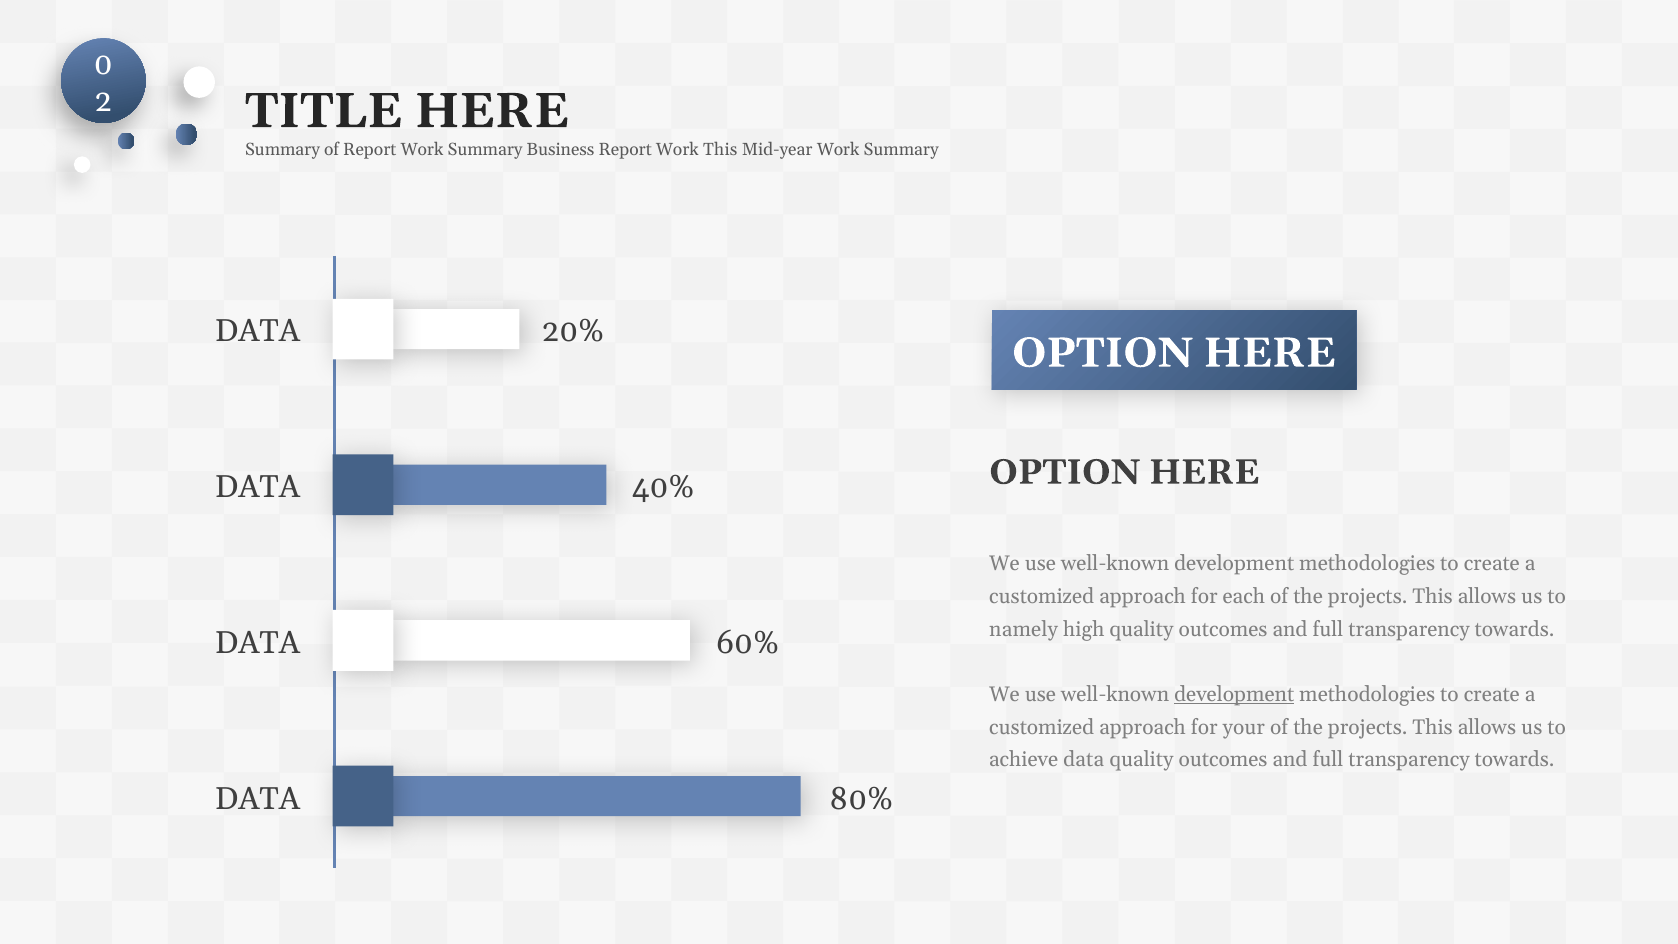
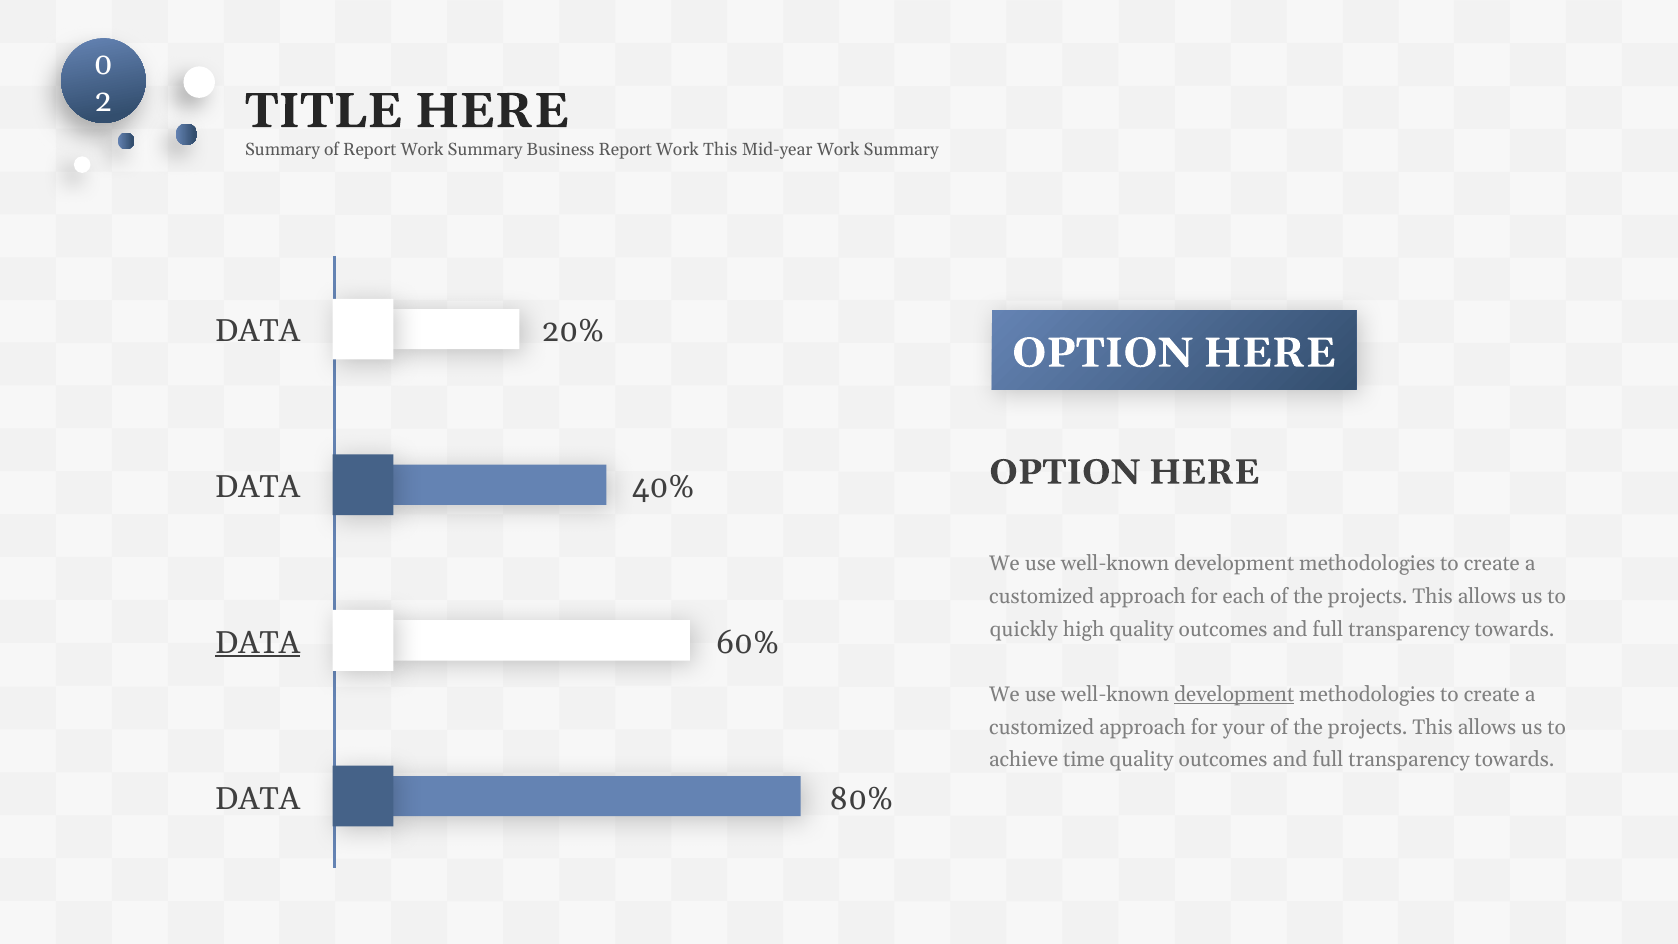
namely: namely -> quickly
DATA at (257, 643) underline: none -> present
achieve data: data -> time
